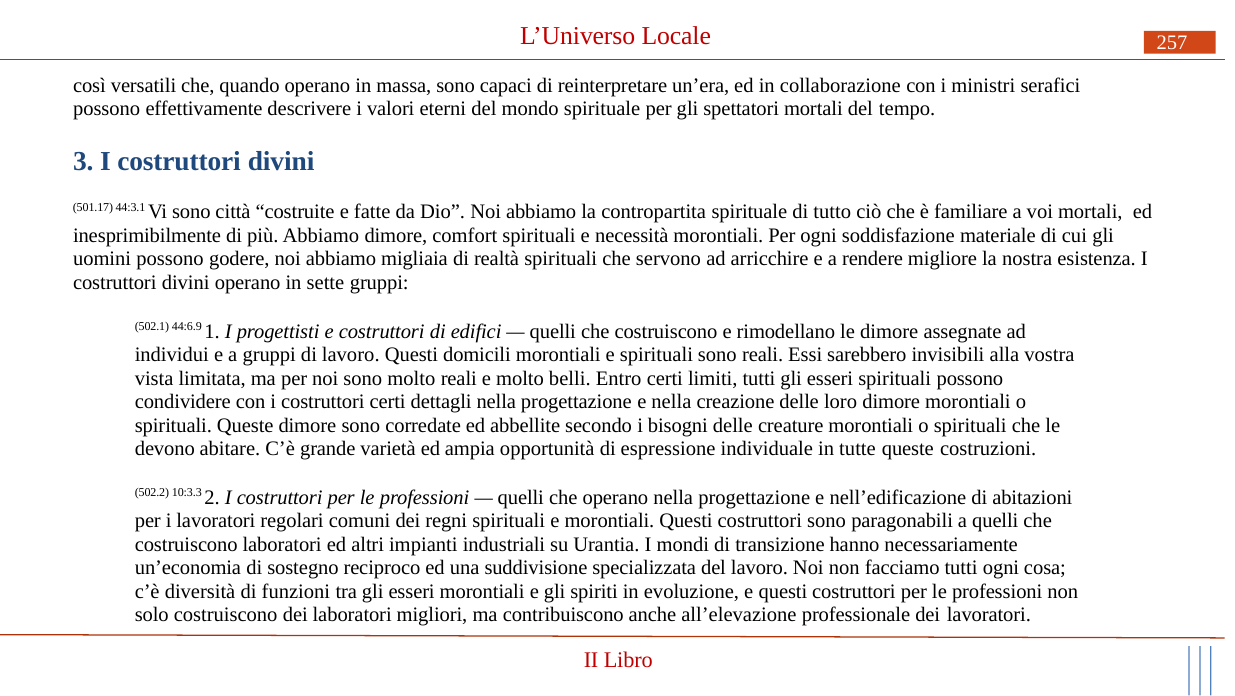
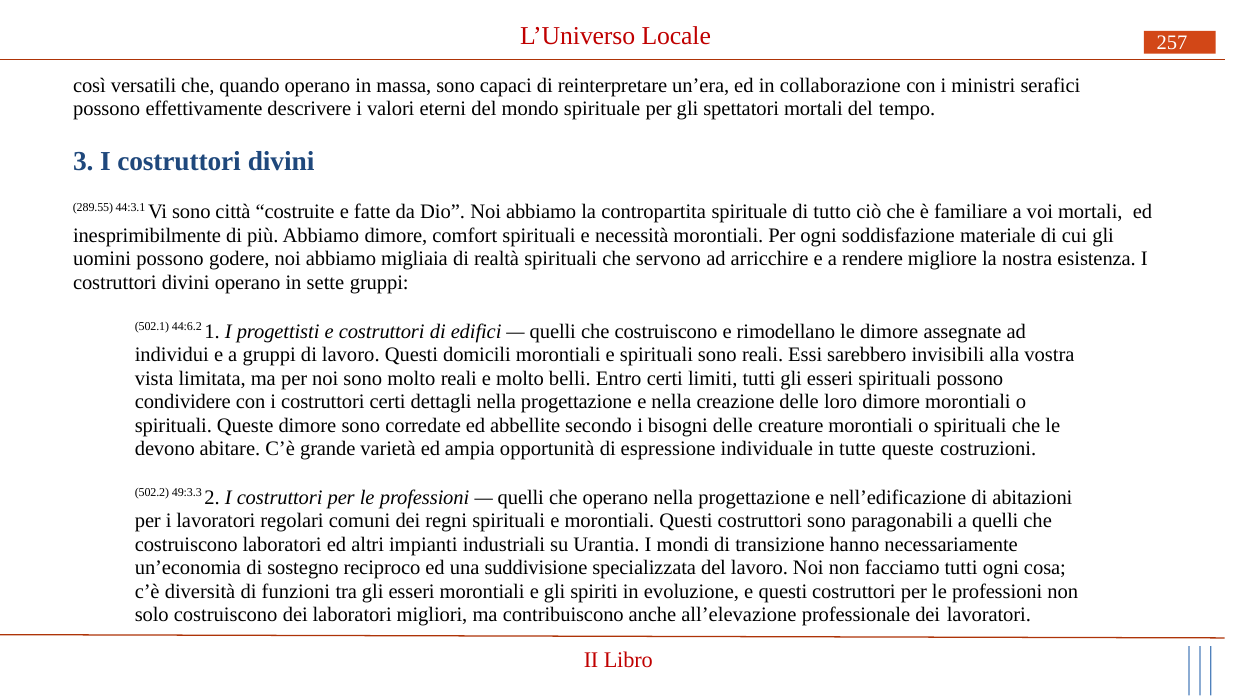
501.17: 501.17 -> 289.55
44:6.9: 44:6.9 -> 44:6.2
10:3.3: 10:3.3 -> 49:3.3
